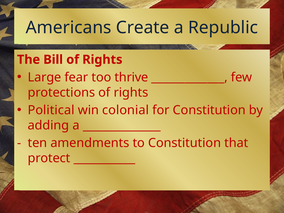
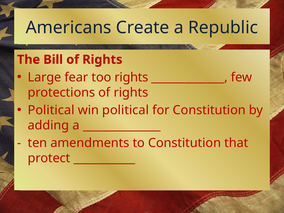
too thrive: thrive -> rights
win colonial: colonial -> political
